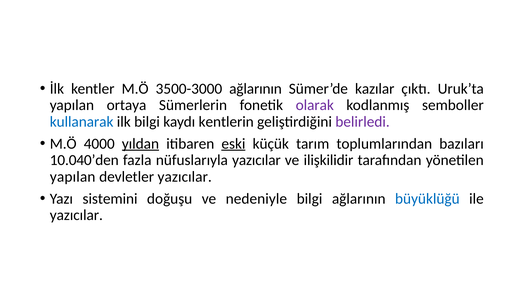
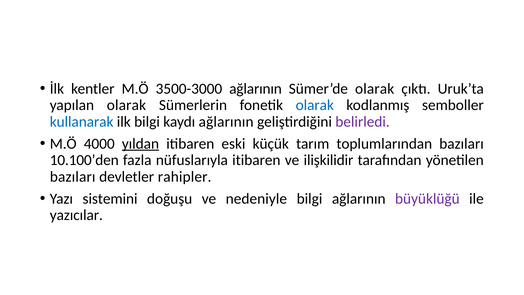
Sümer’de kazılar: kazılar -> olarak
yapılan ortaya: ortaya -> olarak
olarak at (315, 105) colour: purple -> blue
kaydı kentlerin: kentlerin -> ağlarının
eski underline: present -> none
10.040’den: 10.040’den -> 10.100’den
nüfuslarıyla yazıcılar: yazıcılar -> itibaren
yapılan at (73, 177): yapılan -> bazıları
devletler yazıcılar: yazıcılar -> rahipler
büyüklüğü colour: blue -> purple
